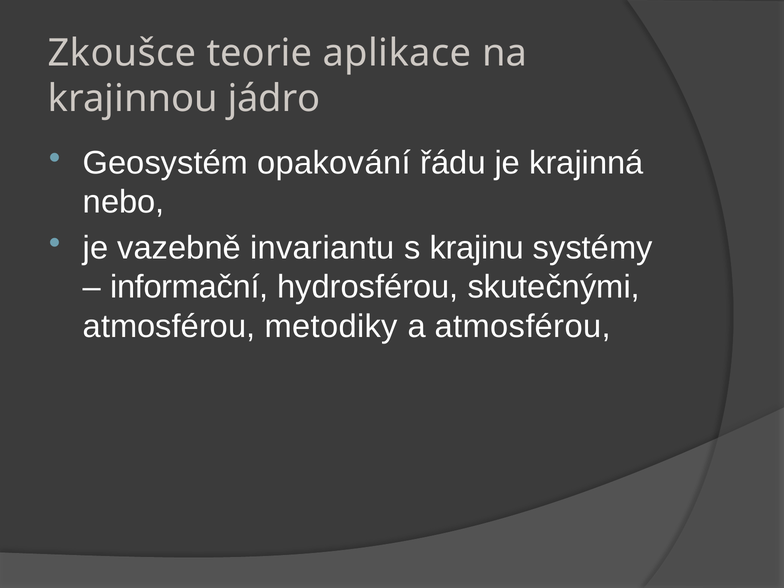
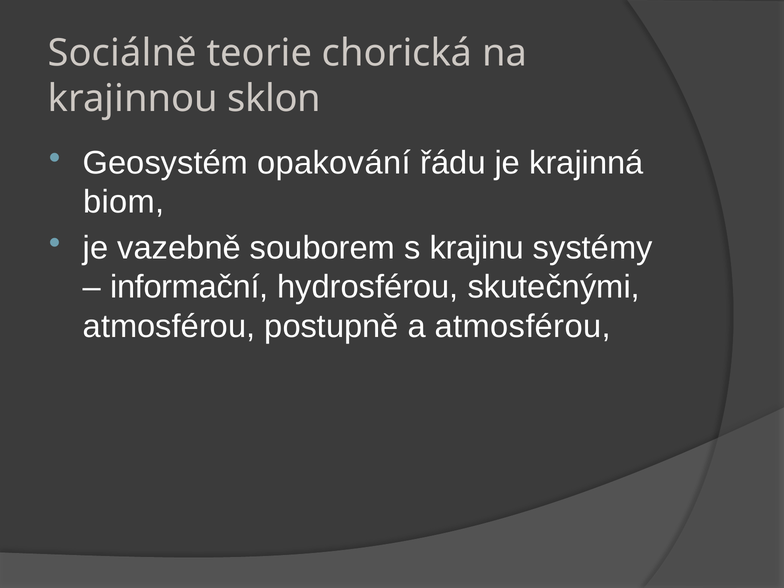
Zkoušce: Zkoušce -> Sociálně
aplikace: aplikace -> chorická
jádro: jádro -> sklon
nebo: nebo -> biom
invariantu: invariantu -> souborem
metodiky: metodiky -> postupně
